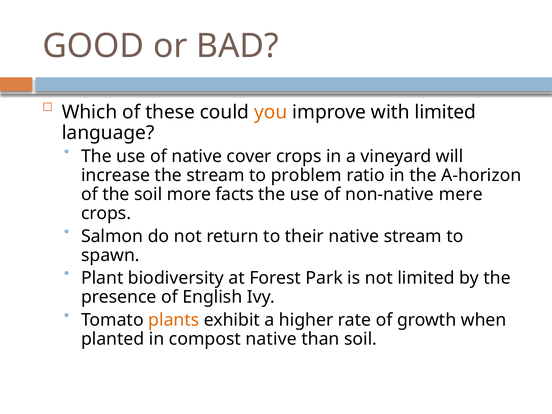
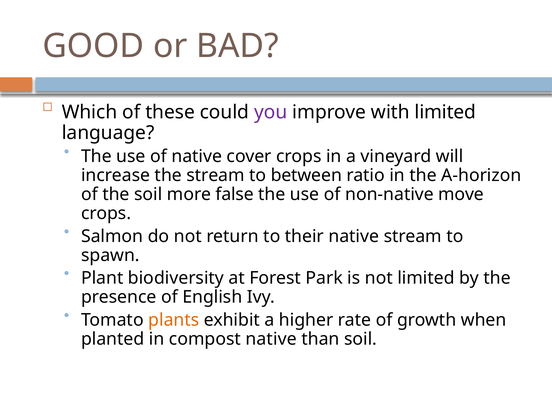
you colour: orange -> purple
problem: problem -> between
facts: facts -> false
mere: mere -> move
